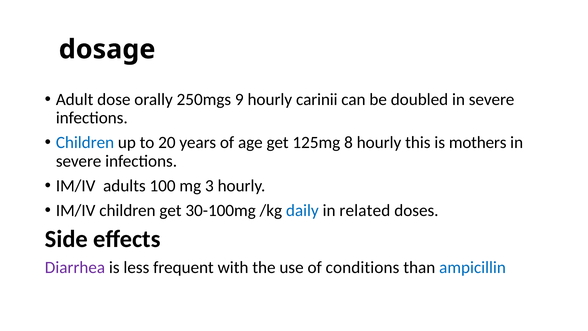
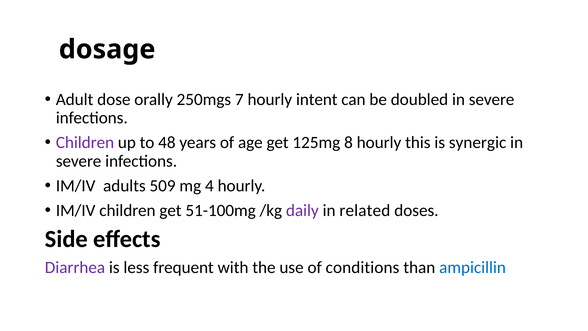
9: 9 -> 7
carinii: carinii -> intent
Children at (85, 142) colour: blue -> purple
20: 20 -> 48
mothers: mothers -> synergic
100: 100 -> 509
3: 3 -> 4
30-100mg: 30-100mg -> 51-100mg
daily colour: blue -> purple
